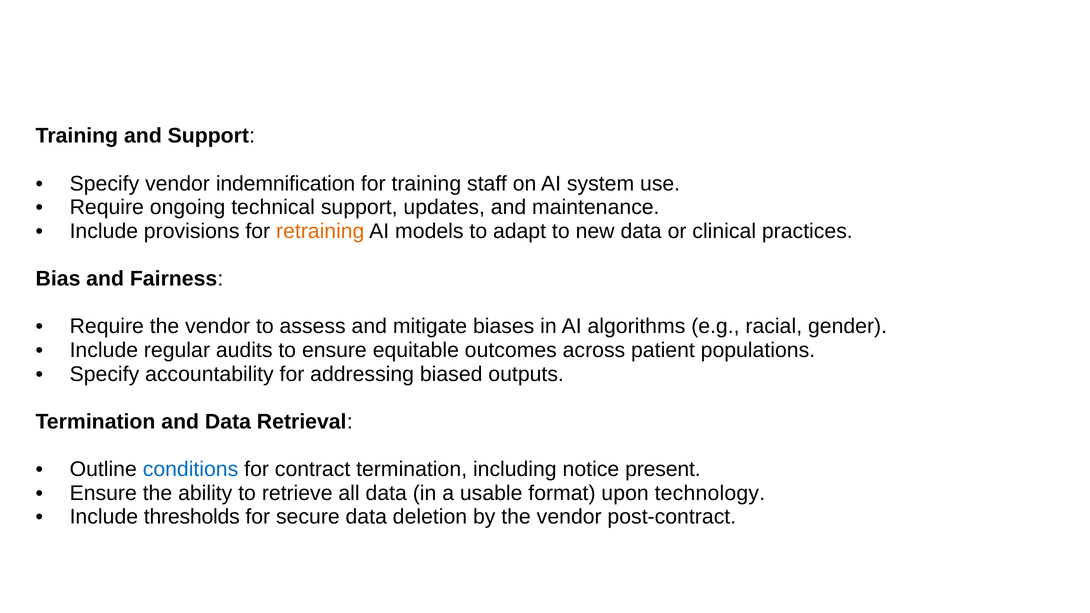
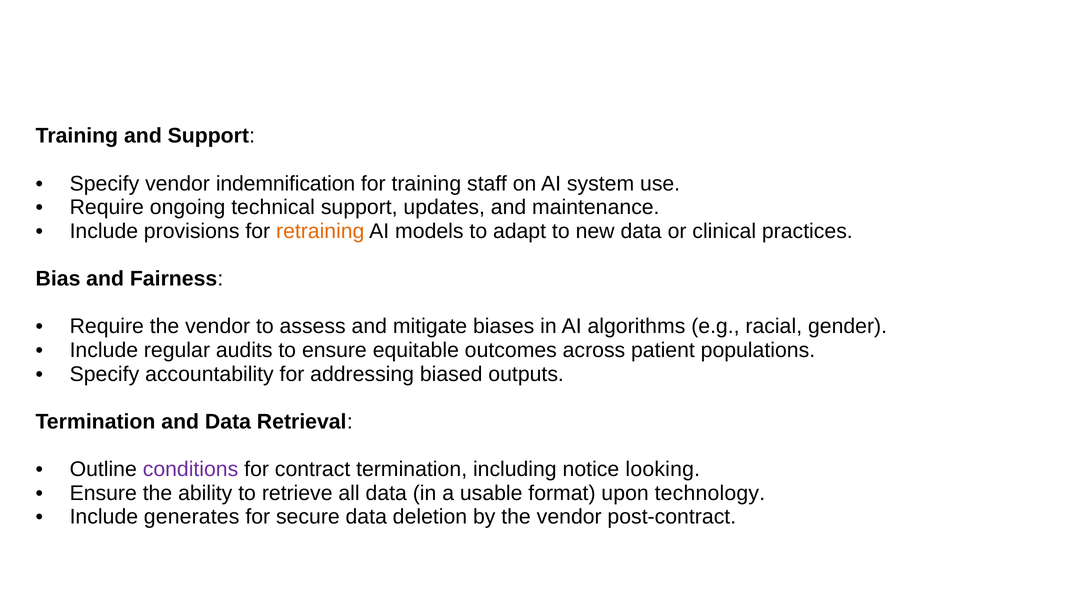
conditions colour: blue -> purple
present: present -> looking
thresholds: thresholds -> generates
